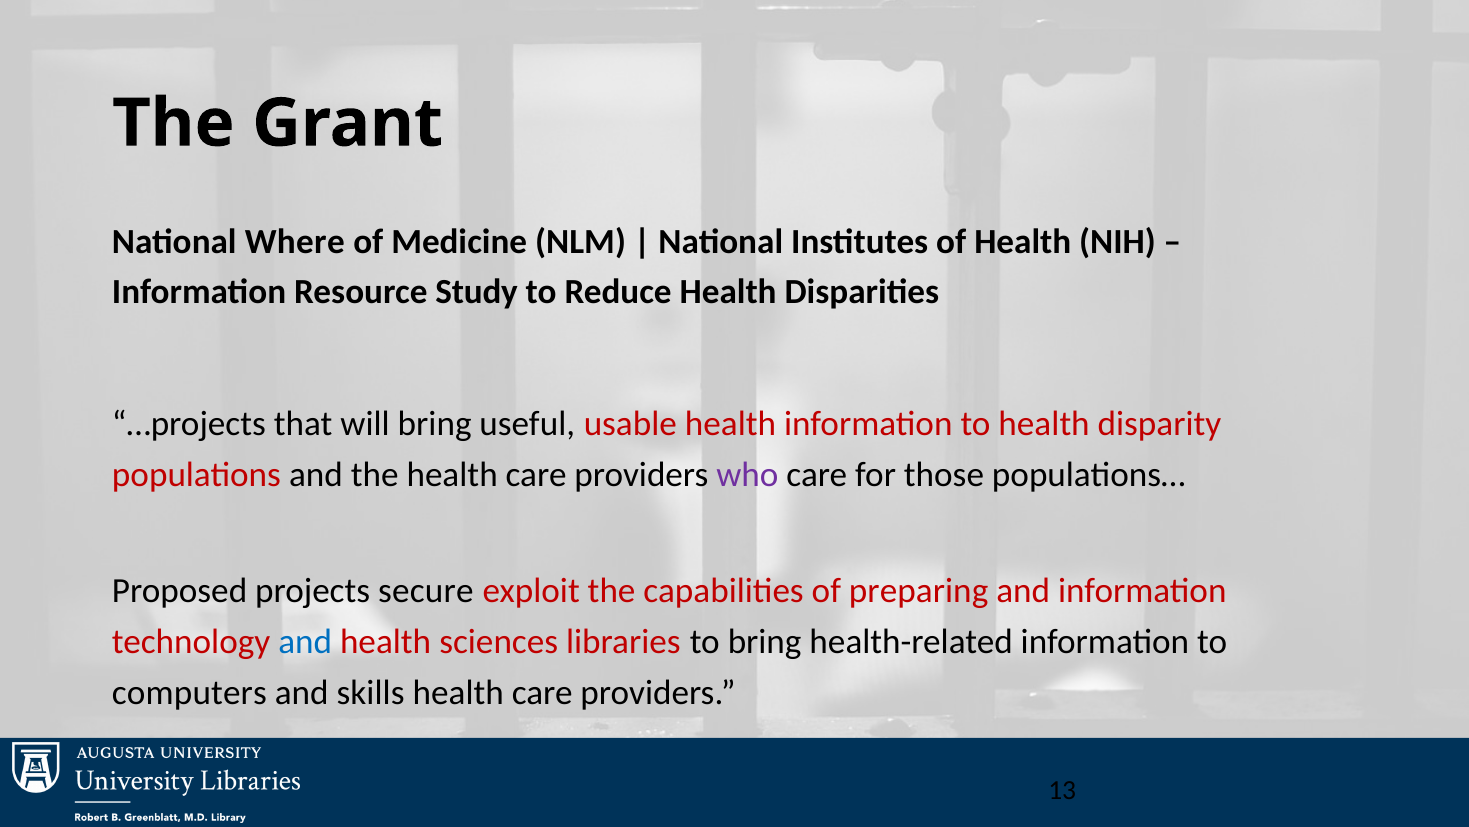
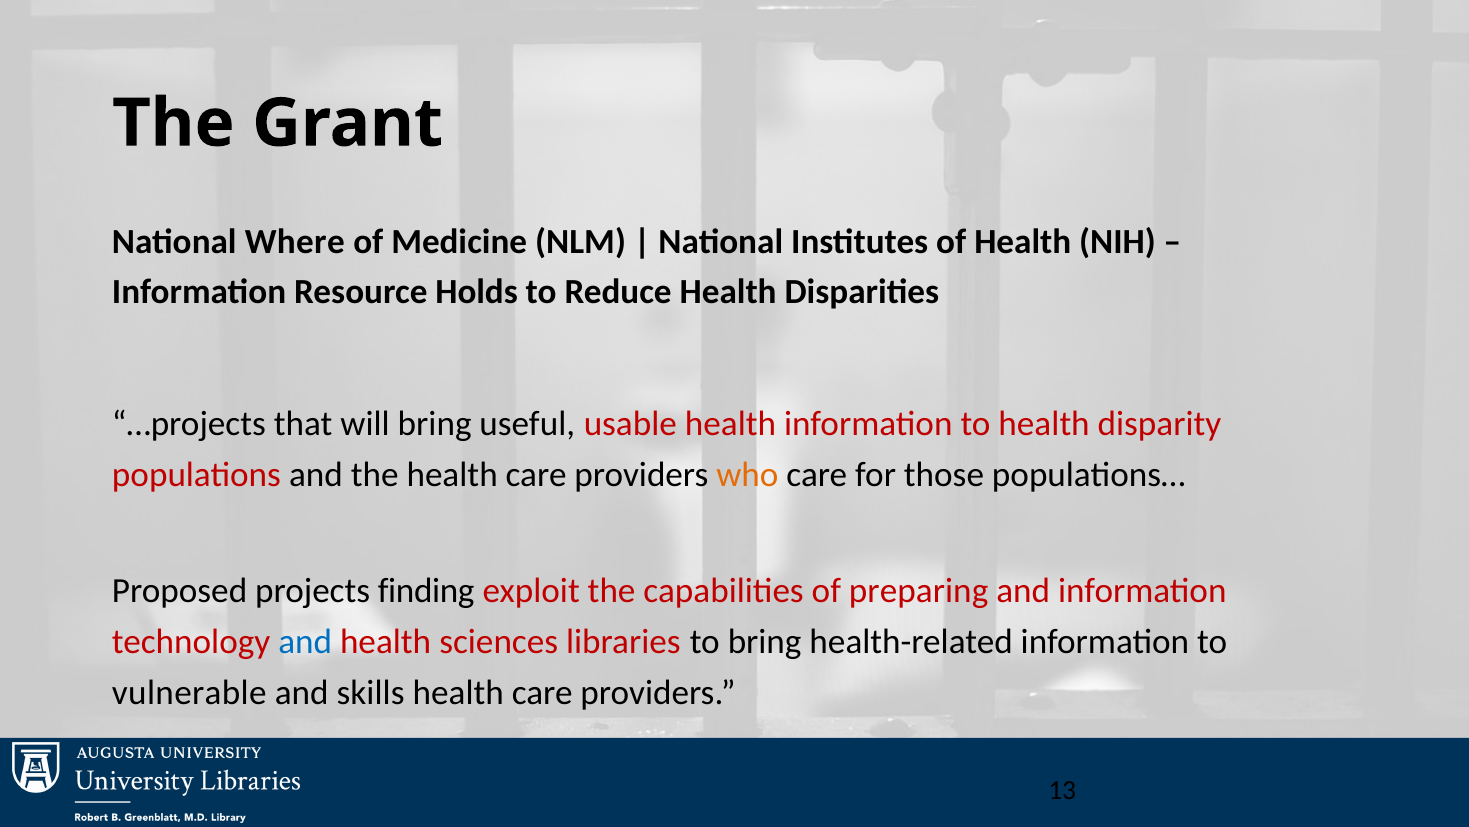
Study: Study -> Holds
who colour: purple -> orange
secure: secure -> finding
computers: computers -> vulnerable
